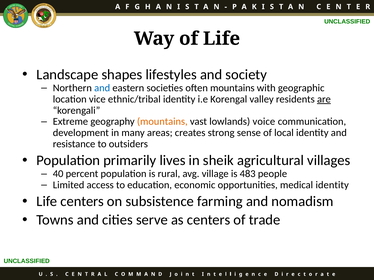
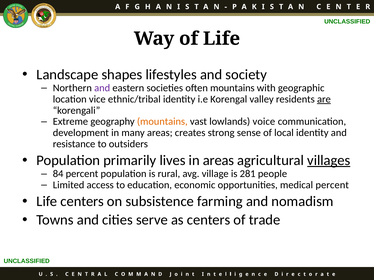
and at (102, 88) colour: blue -> purple
in sheik: sheik -> areas
villages underline: none -> present
40: 40 -> 84
483: 483 -> 281
medical identity: identity -> percent
